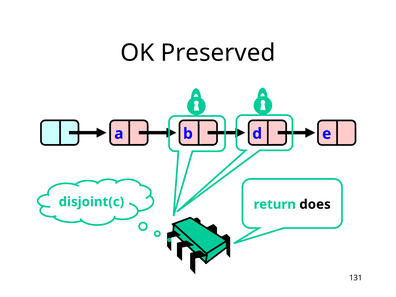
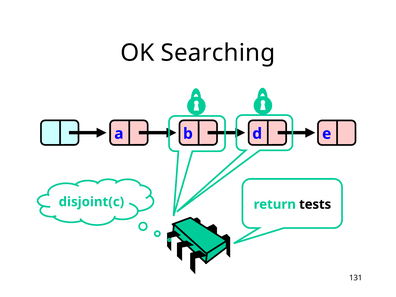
Preserved: Preserved -> Searching
does: does -> tests
